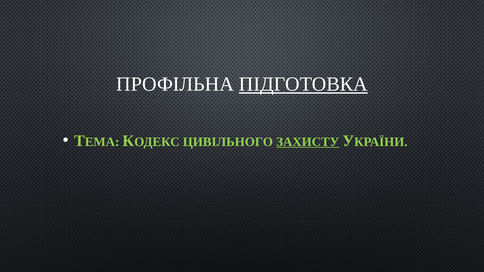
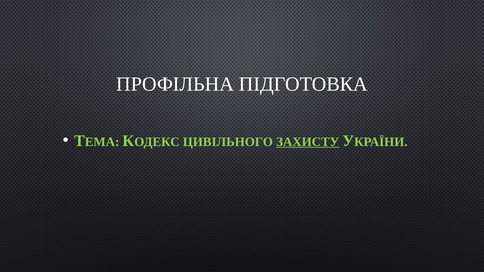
ПІДГОТОВКА underline: present -> none
